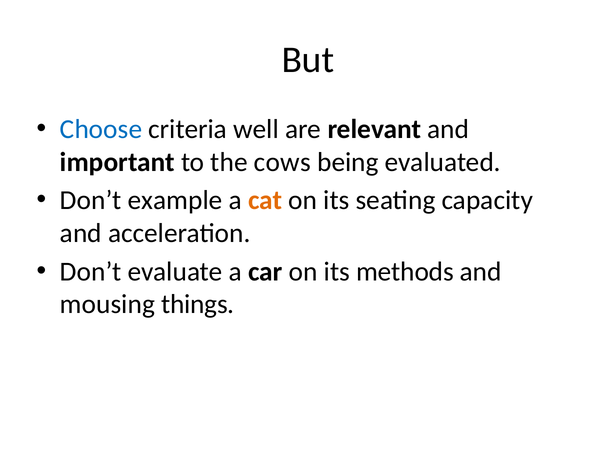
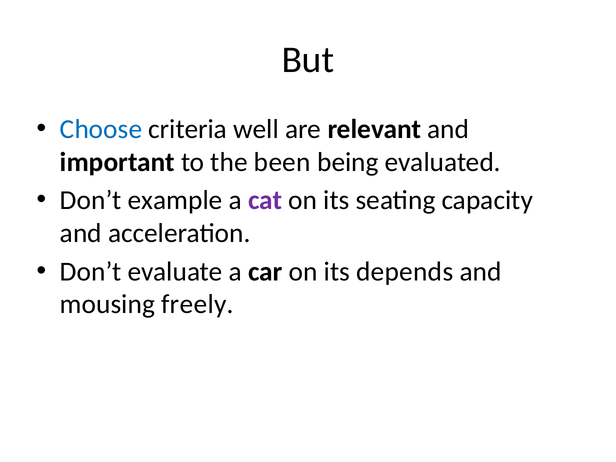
cows: cows -> been
cat colour: orange -> purple
methods: methods -> depends
things: things -> freely
